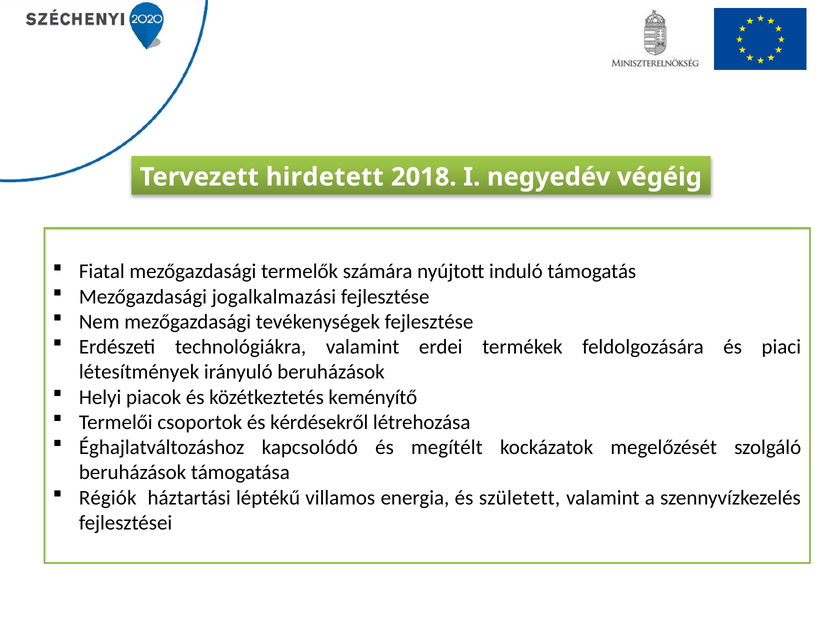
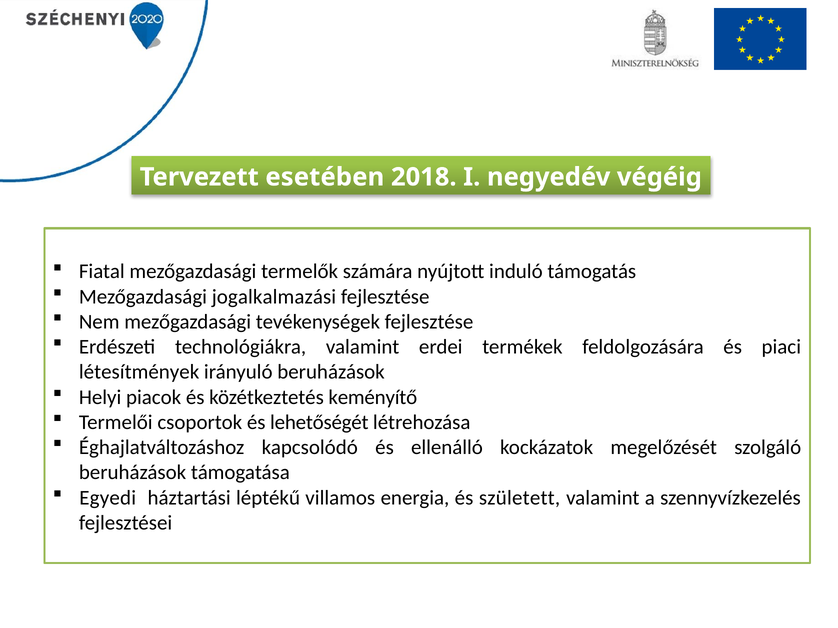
hirdetett: hirdetett -> esetében
kérdésekről: kérdésekről -> lehetőségét
megítélt: megítélt -> ellenálló
Régiók: Régiók -> Egyedi
